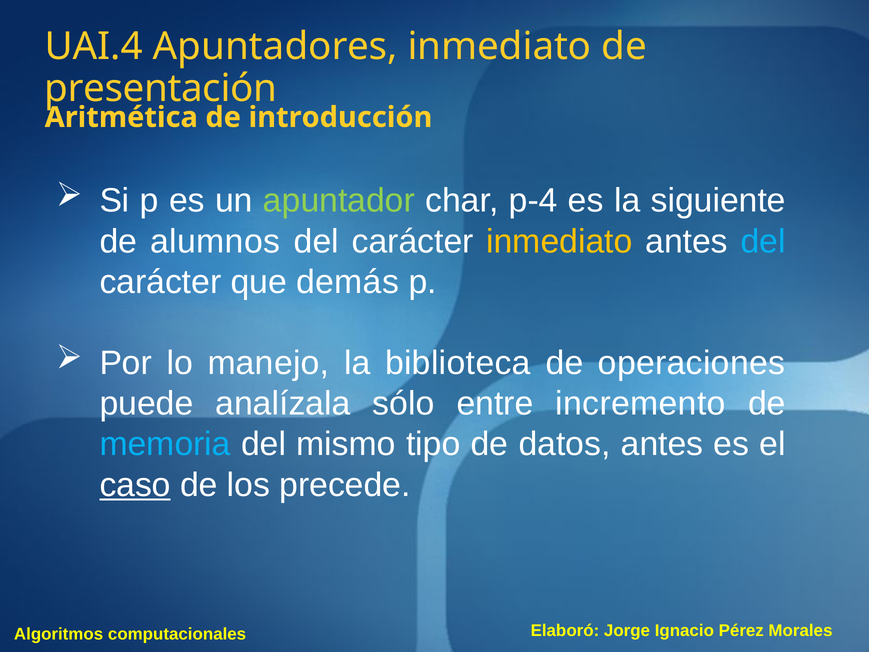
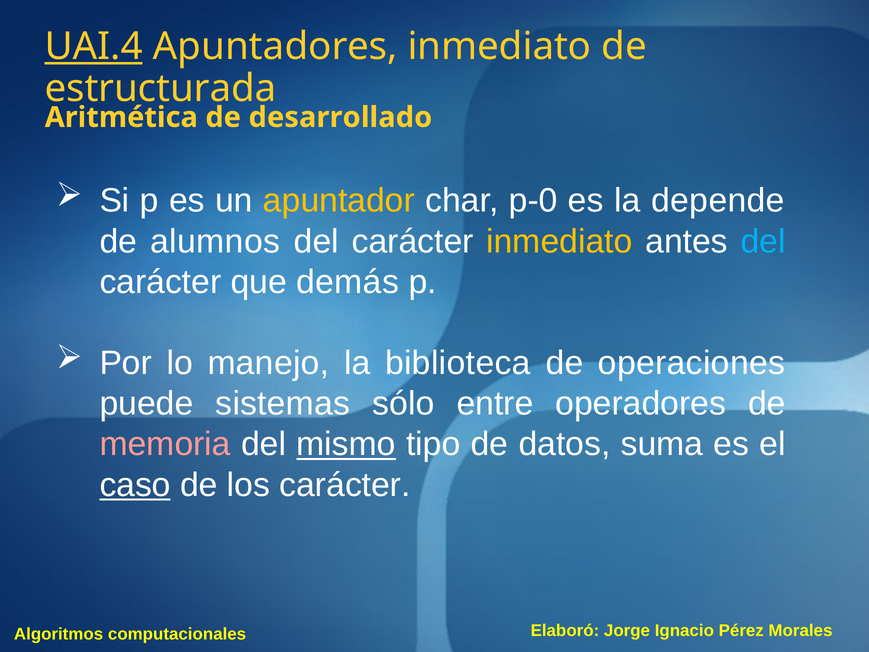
UAI.4 underline: none -> present
presentación: presentación -> estructurada
introducción: introducción -> desarrollado
apuntador colour: light green -> yellow
p-4: p-4 -> p-0
siguiente: siguiente -> depende
analízala: analízala -> sistemas
incremento: incremento -> operadores
memoria colour: light blue -> pink
mismo underline: none -> present
datos antes: antes -> suma
los precede: precede -> carácter
